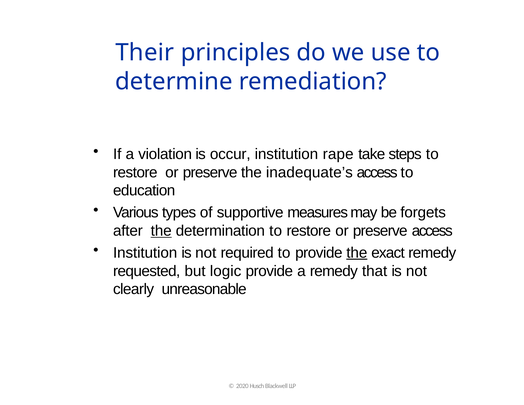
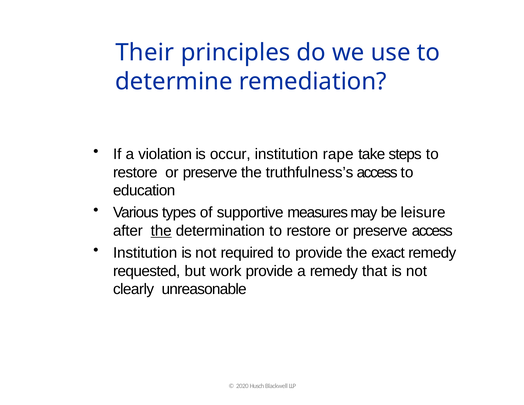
inadequate’s: inadequate’s -> truthfulness’s
forgets: forgets -> leisure
the at (357, 253) underline: present -> none
logic: logic -> work
